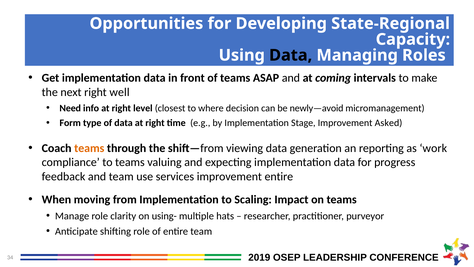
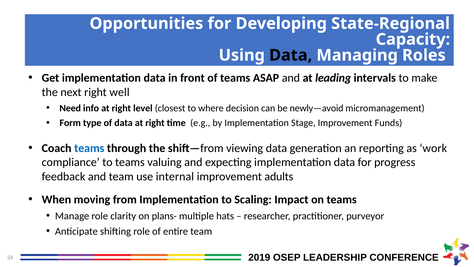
coming: coming -> leading
Asked: Asked -> Funds
teams at (89, 148) colour: orange -> blue
services: services -> internal
improvement entire: entire -> adults
using-: using- -> plans-
